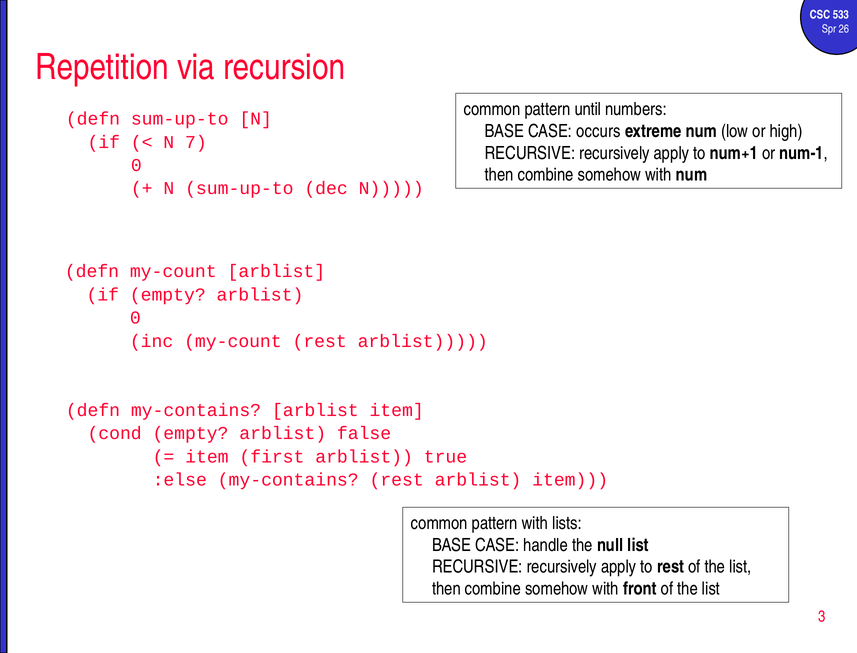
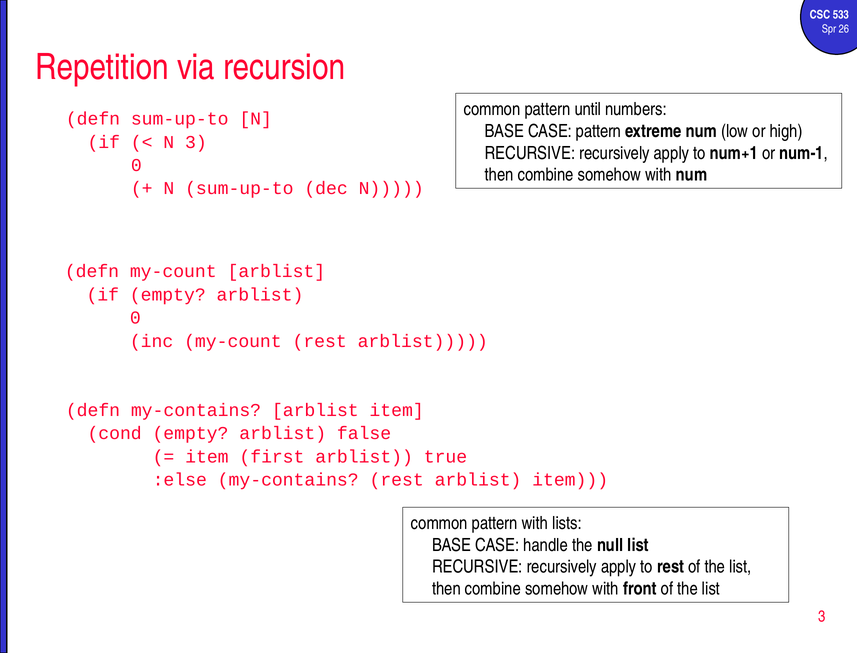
CASE occurs: occurs -> pattern
N 7: 7 -> 3
